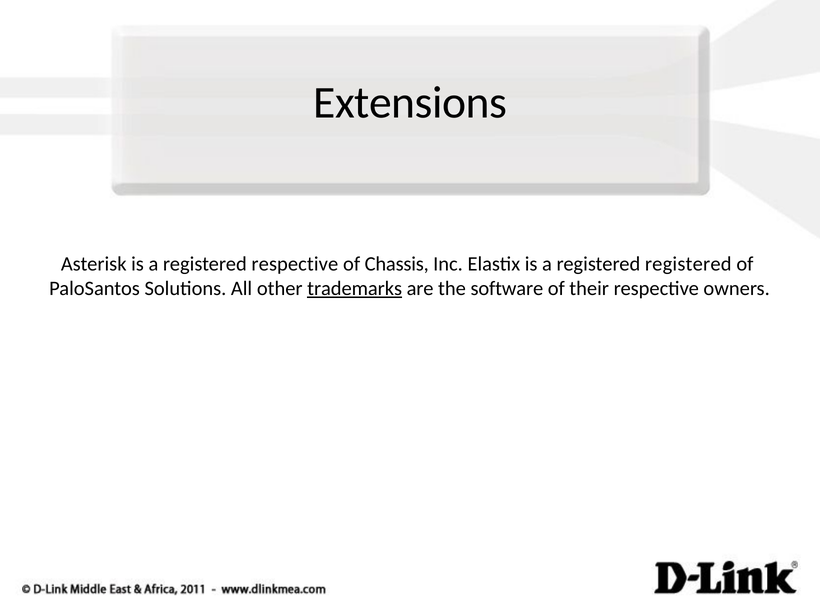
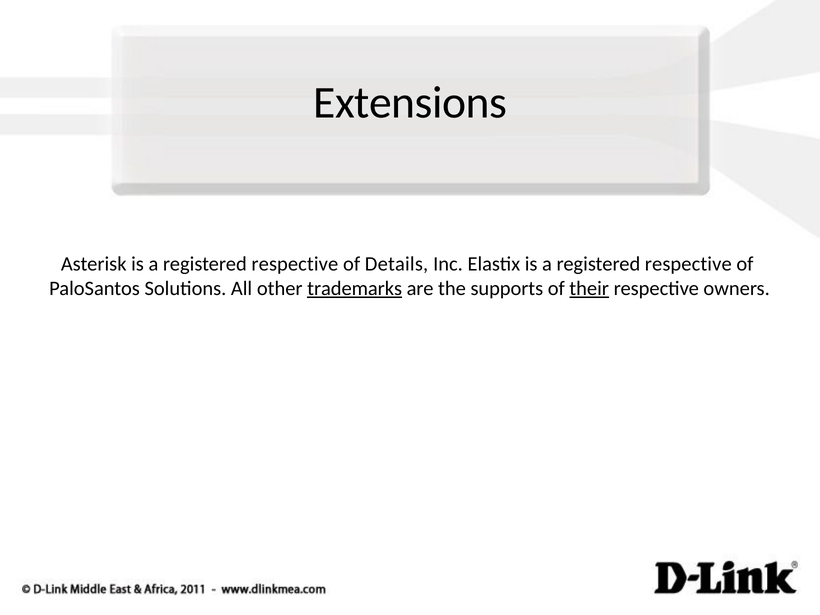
Chassis: Chassis -> Details
registered at (688, 264): registered -> respective
software: software -> supports
their underline: none -> present
